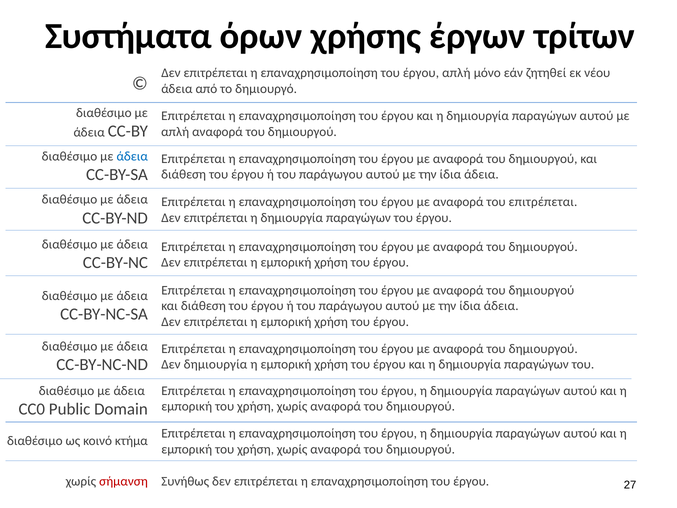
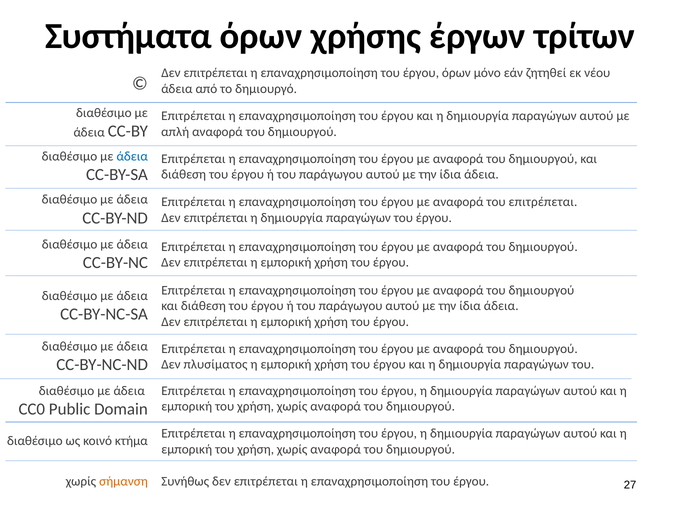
έργου απλή: απλή -> όρων
Δεν δημιουργία: δημιουργία -> πλυσίματος
σήμανση colour: red -> orange
